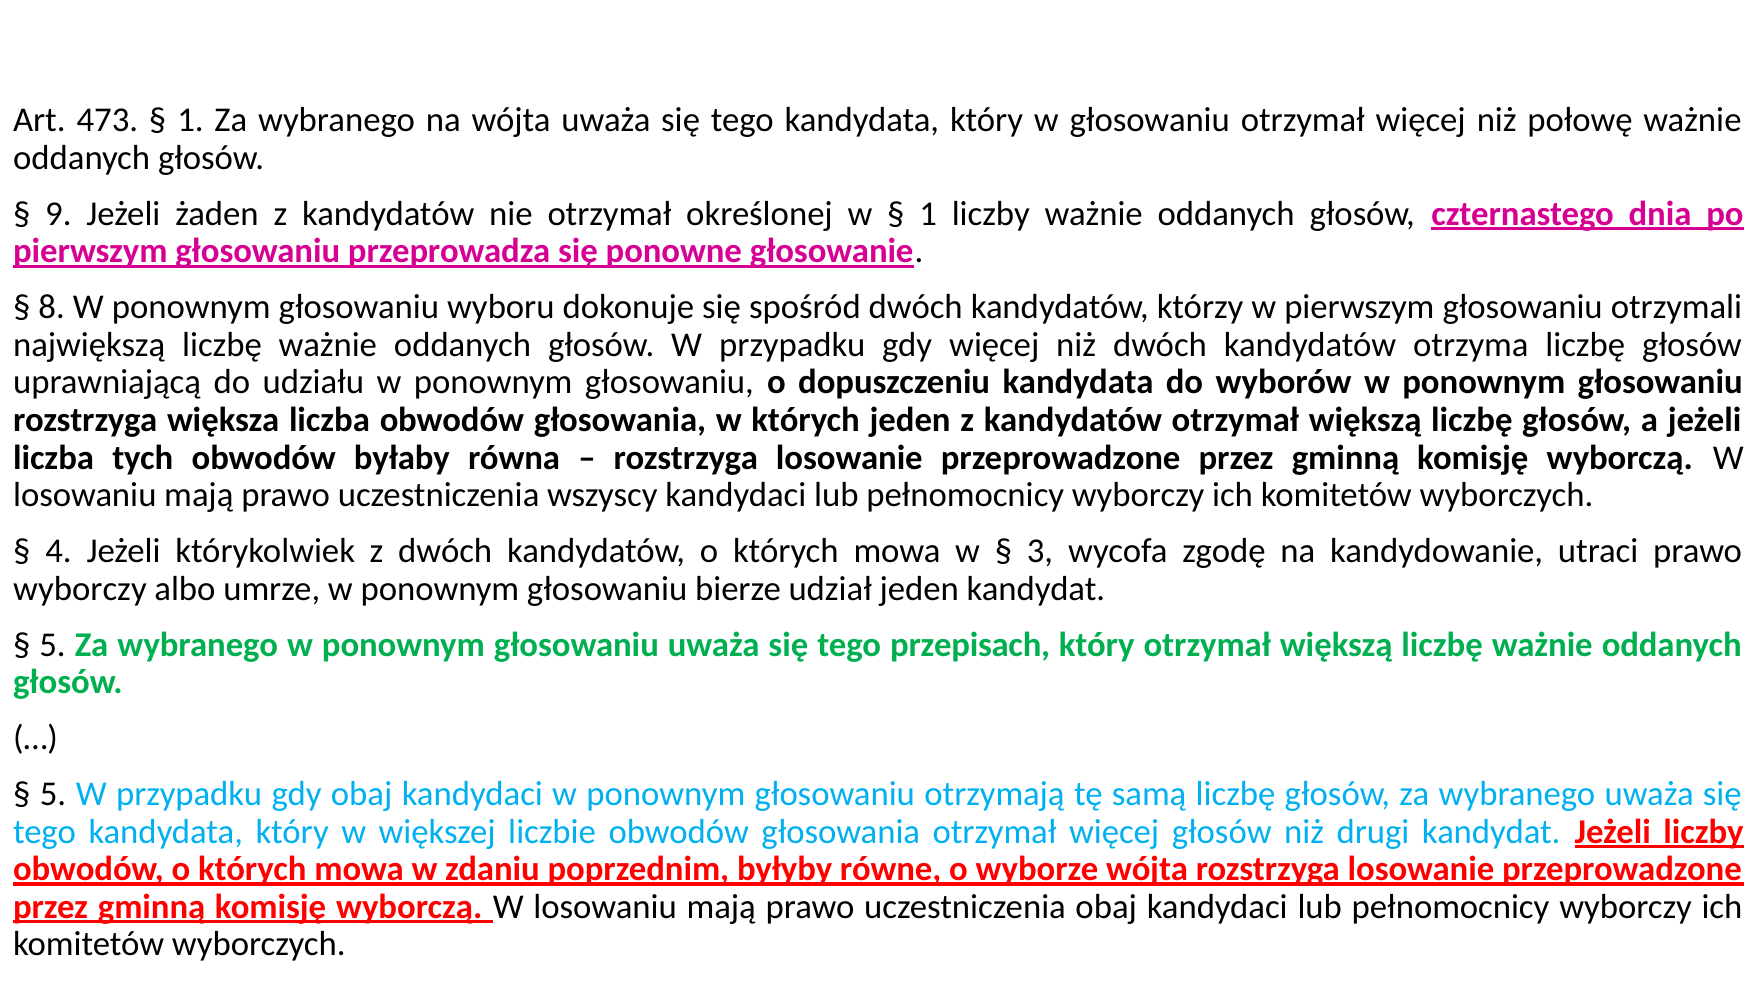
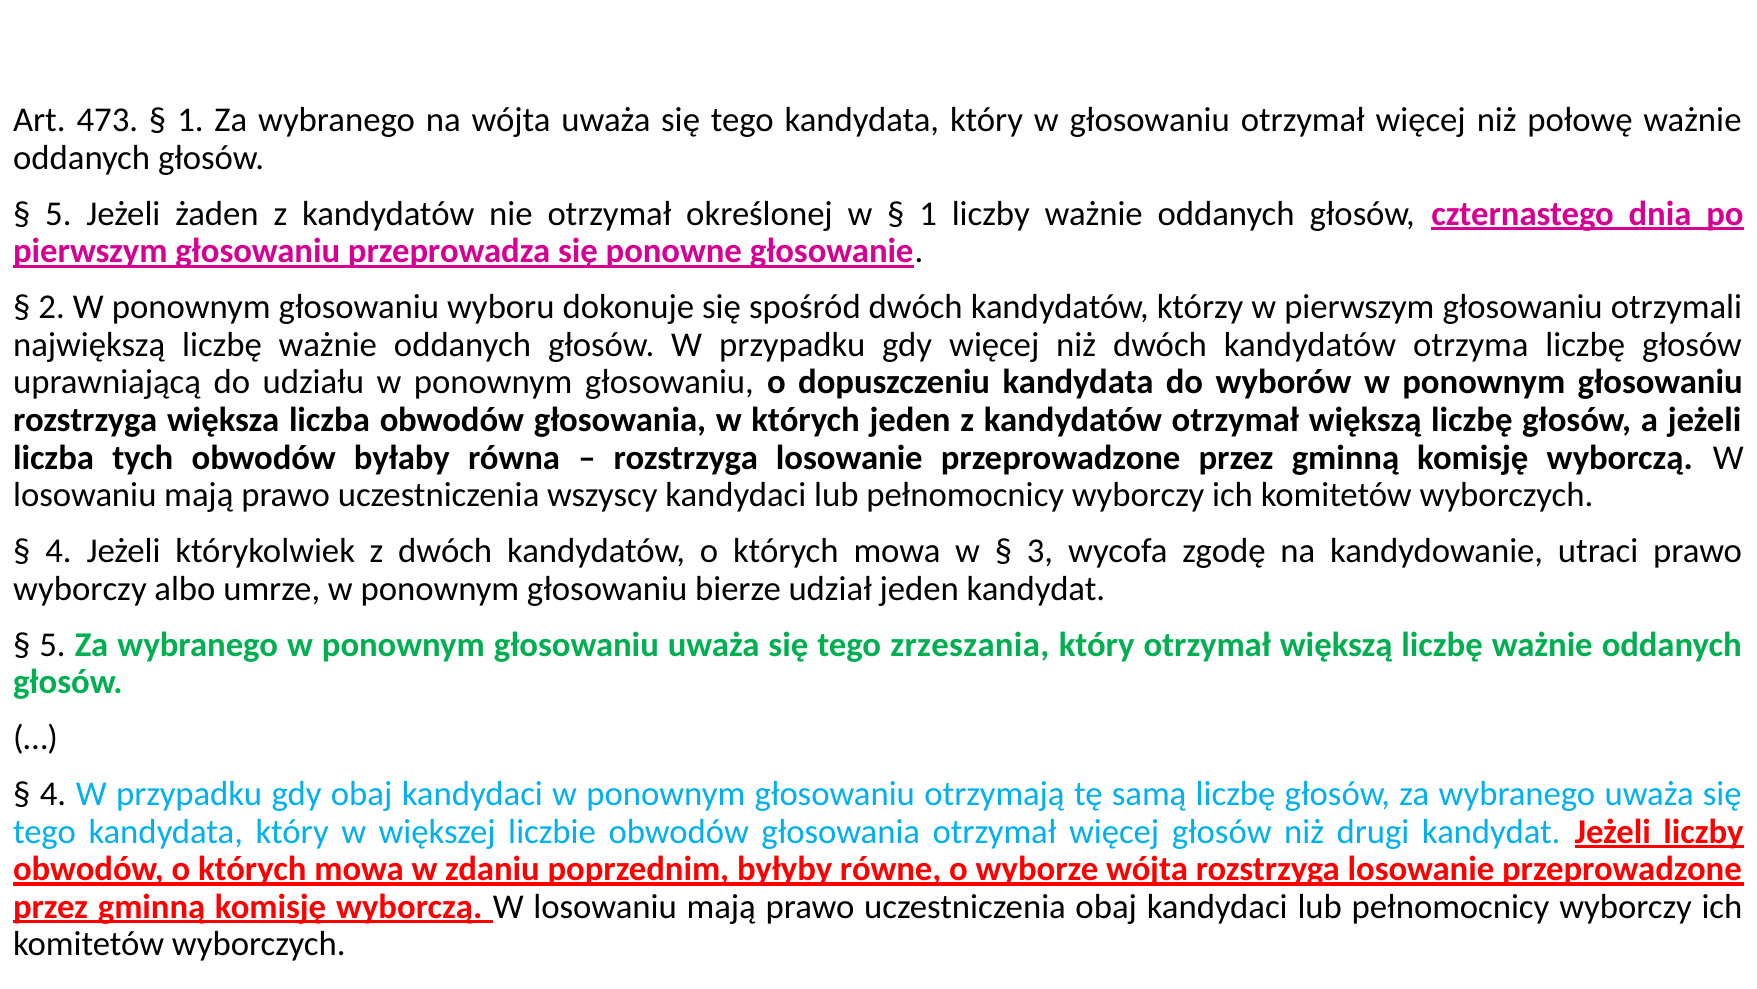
9 at (58, 214): 9 -> 5
8: 8 -> 2
przepisach: przepisach -> zrzeszania
5 at (53, 793): 5 -> 4
